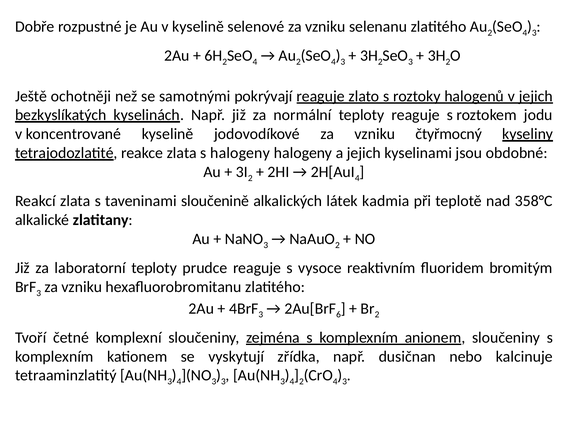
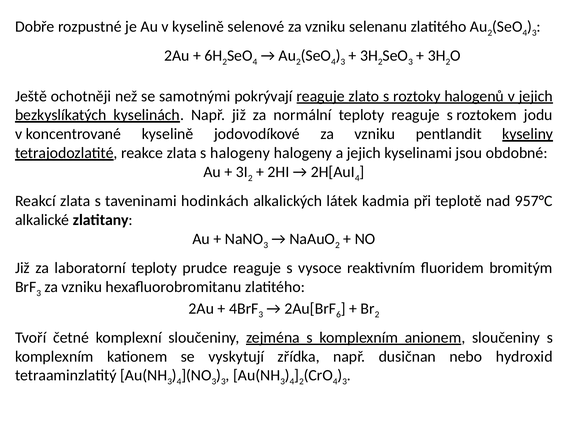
čtyřmocný: čtyřmocný -> pentlandit
sloučenině: sloučenině -> hodinkách
358°C: 358°C -> 957°C
kalcinuje: kalcinuje -> hydroxid
